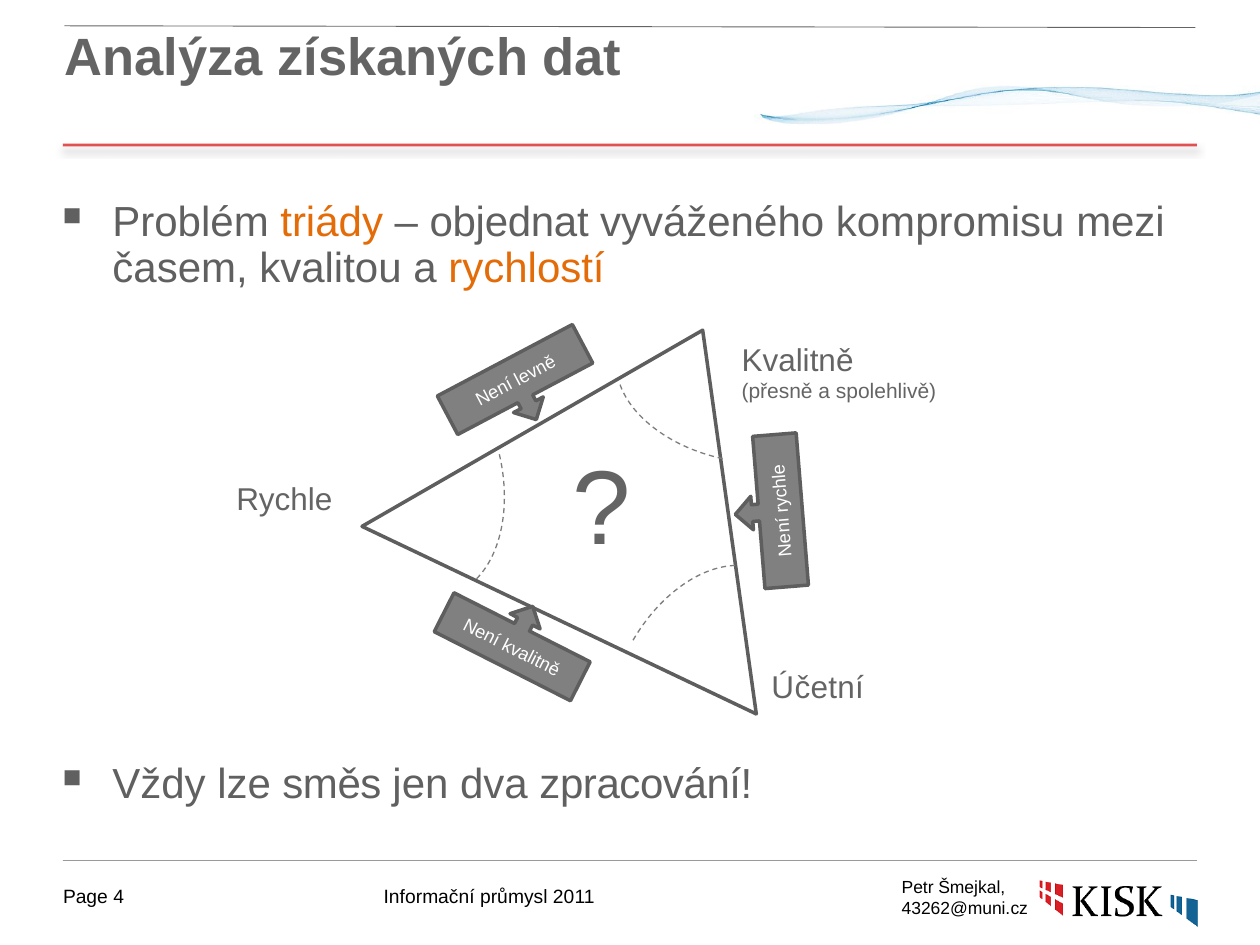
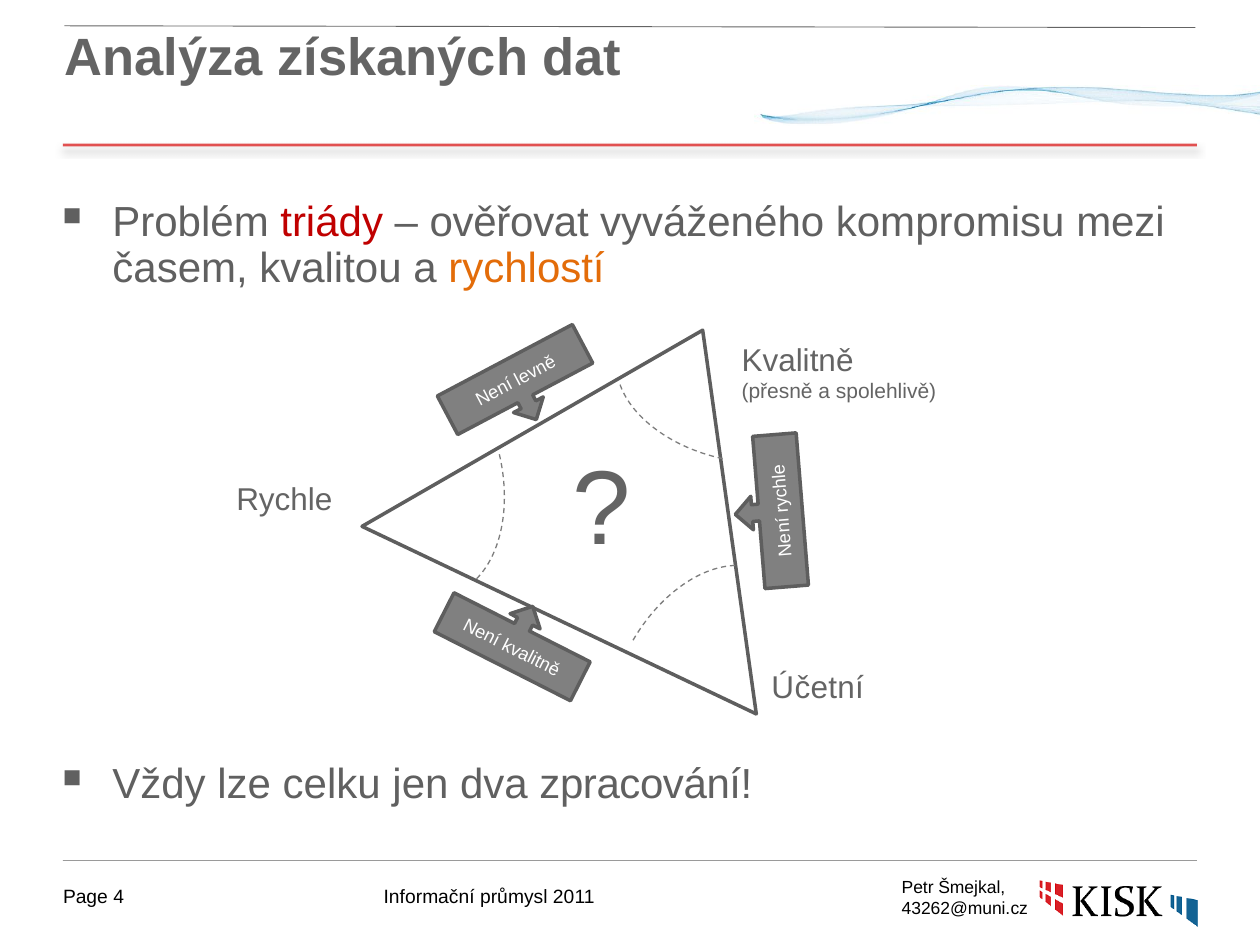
triády colour: orange -> red
objednat: objednat -> ověřovat
směs: směs -> celku
